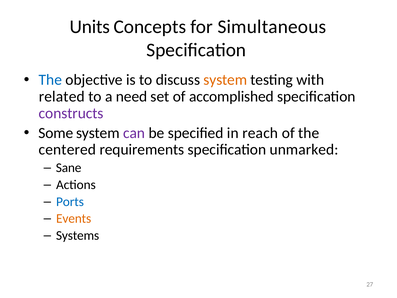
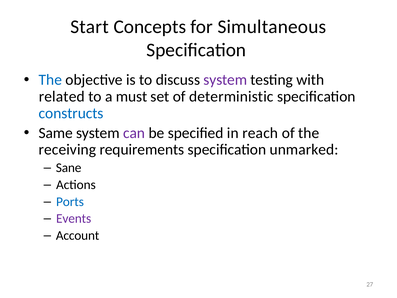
Units: Units -> Start
system at (225, 80) colour: orange -> purple
need: need -> must
accomplished: accomplished -> deterministic
constructs colour: purple -> blue
Some: Some -> Same
centered: centered -> receiving
Events colour: orange -> purple
Systems: Systems -> Account
